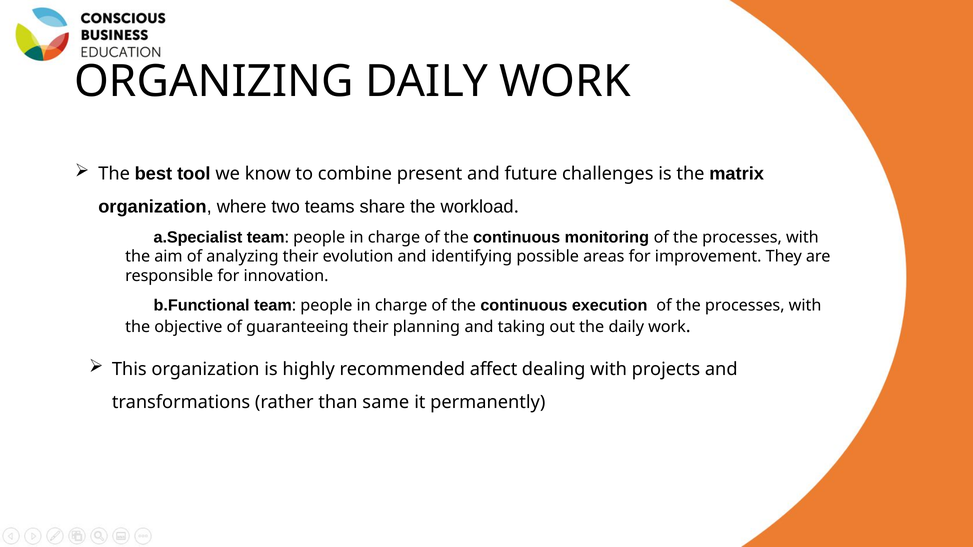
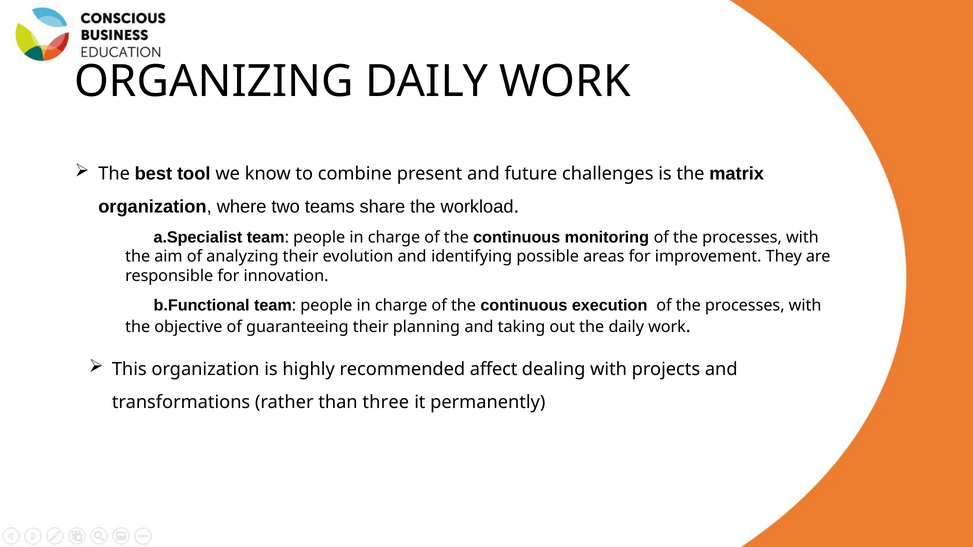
same: same -> three
